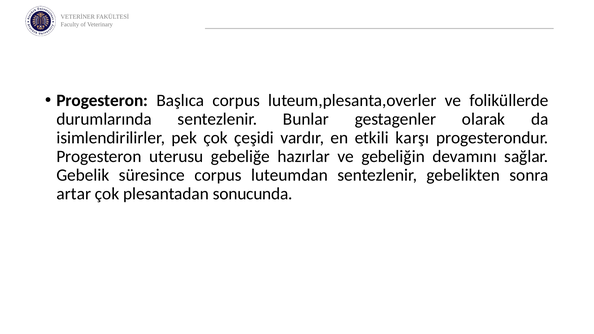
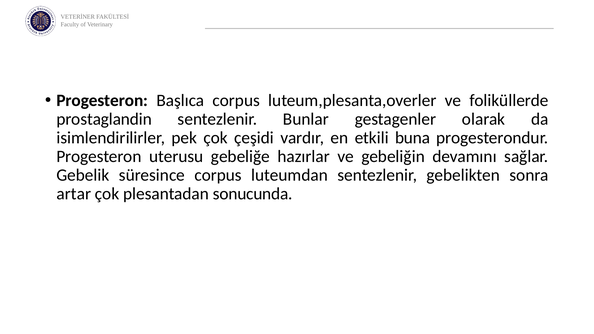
durumlarında: durumlarında -> prostaglandin
karşı: karşı -> buna
